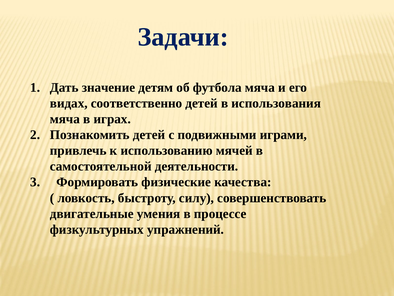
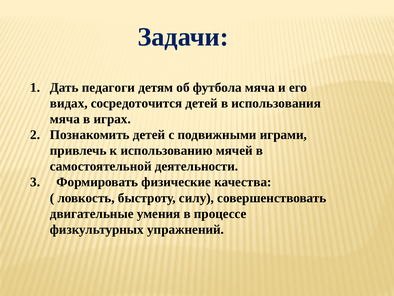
значение: значение -> педагоги
соответственно: соответственно -> сосредоточится
